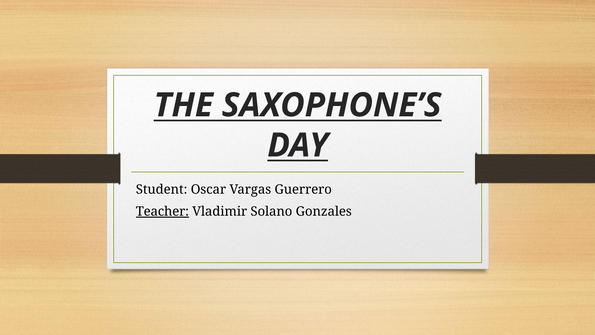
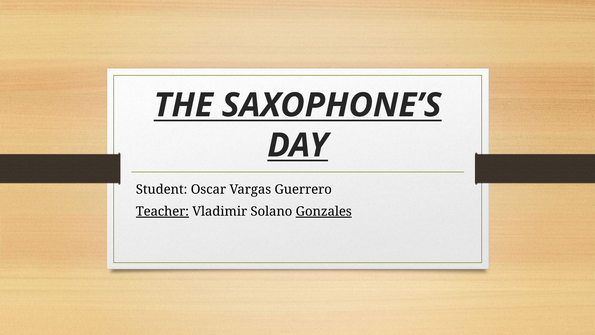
Gonzales underline: none -> present
